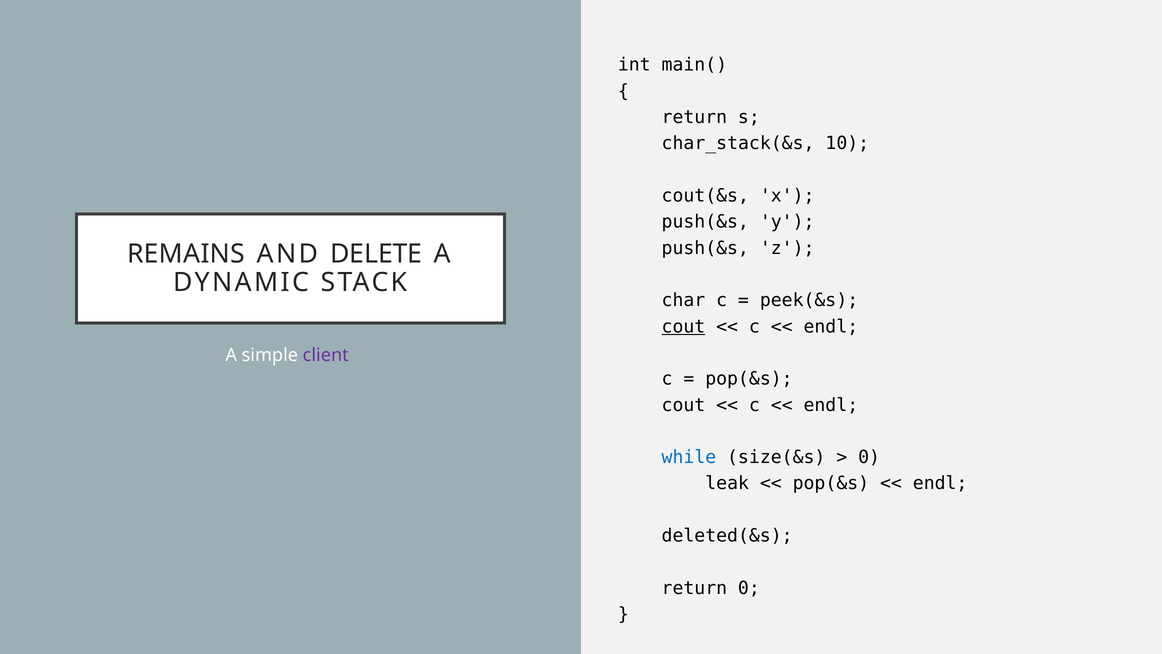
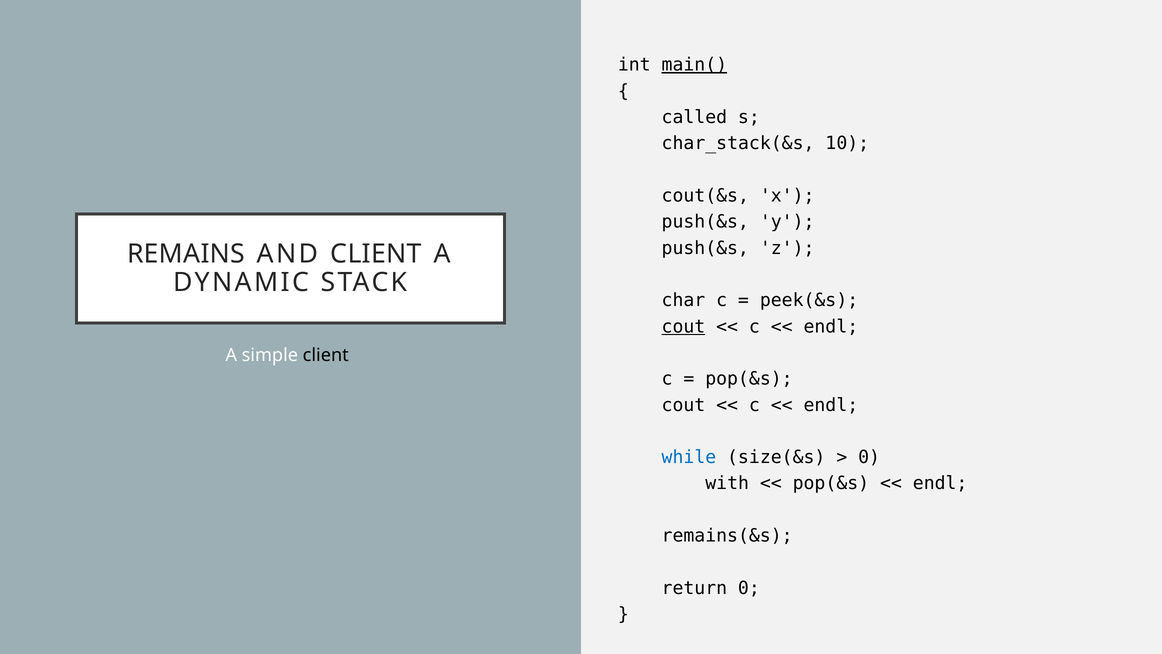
main( underline: none -> present
return at (694, 117): return -> called
AND DELETE: DELETE -> CLIENT
client at (326, 355) colour: purple -> black
leak: leak -> with
deleted(&s: deleted(&s -> remains(&s
